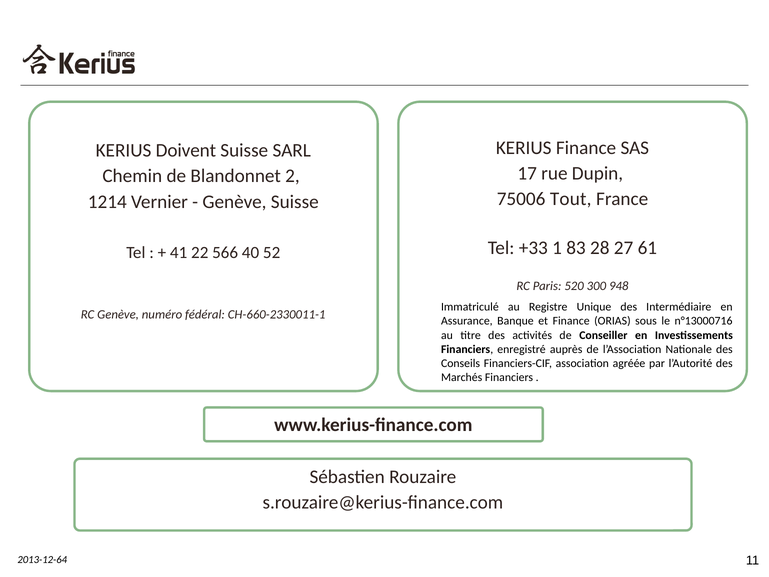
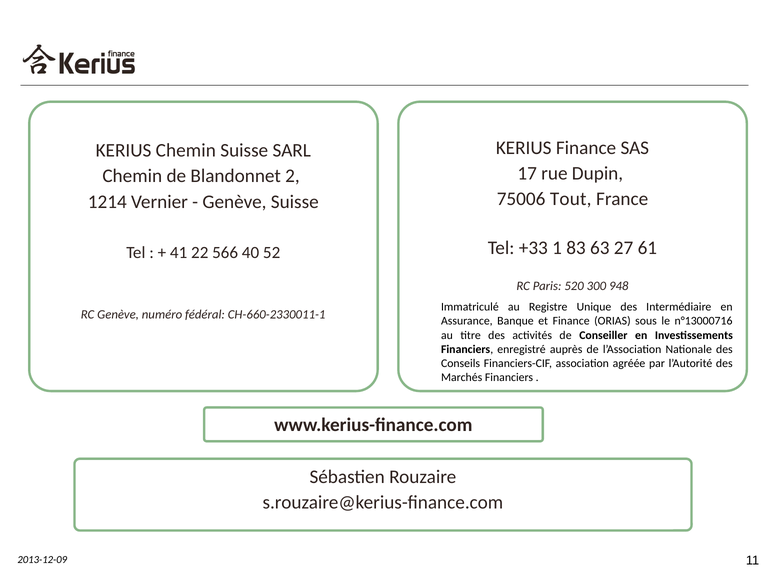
KERIUS Doivent: Doivent -> Chemin
28: 28 -> 63
2013-12-64: 2013-12-64 -> 2013-12-09
